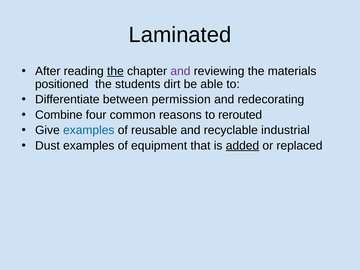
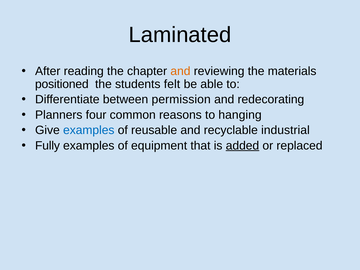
the at (115, 71) underline: present -> none
and at (180, 71) colour: purple -> orange
dirt: dirt -> felt
Combine: Combine -> Planners
rerouted: rerouted -> hanging
Dust: Dust -> Fully
